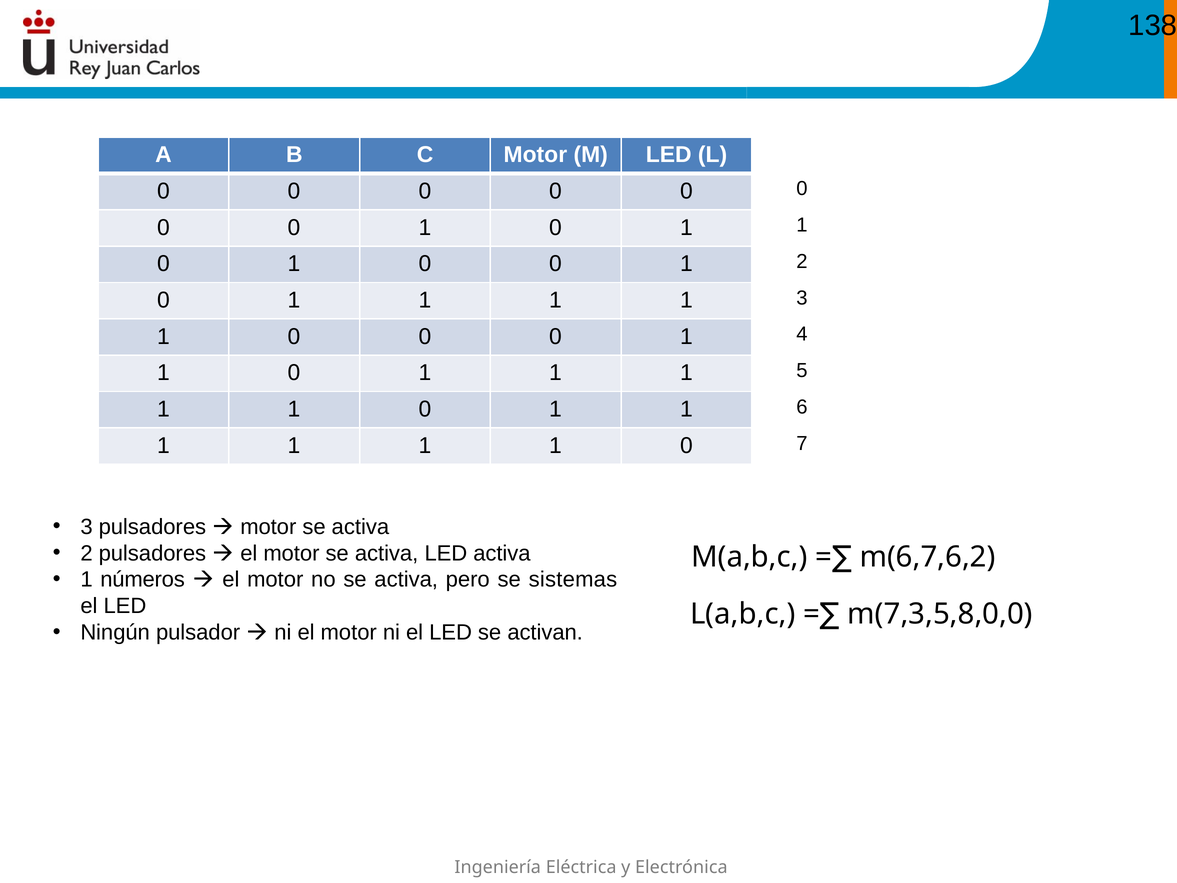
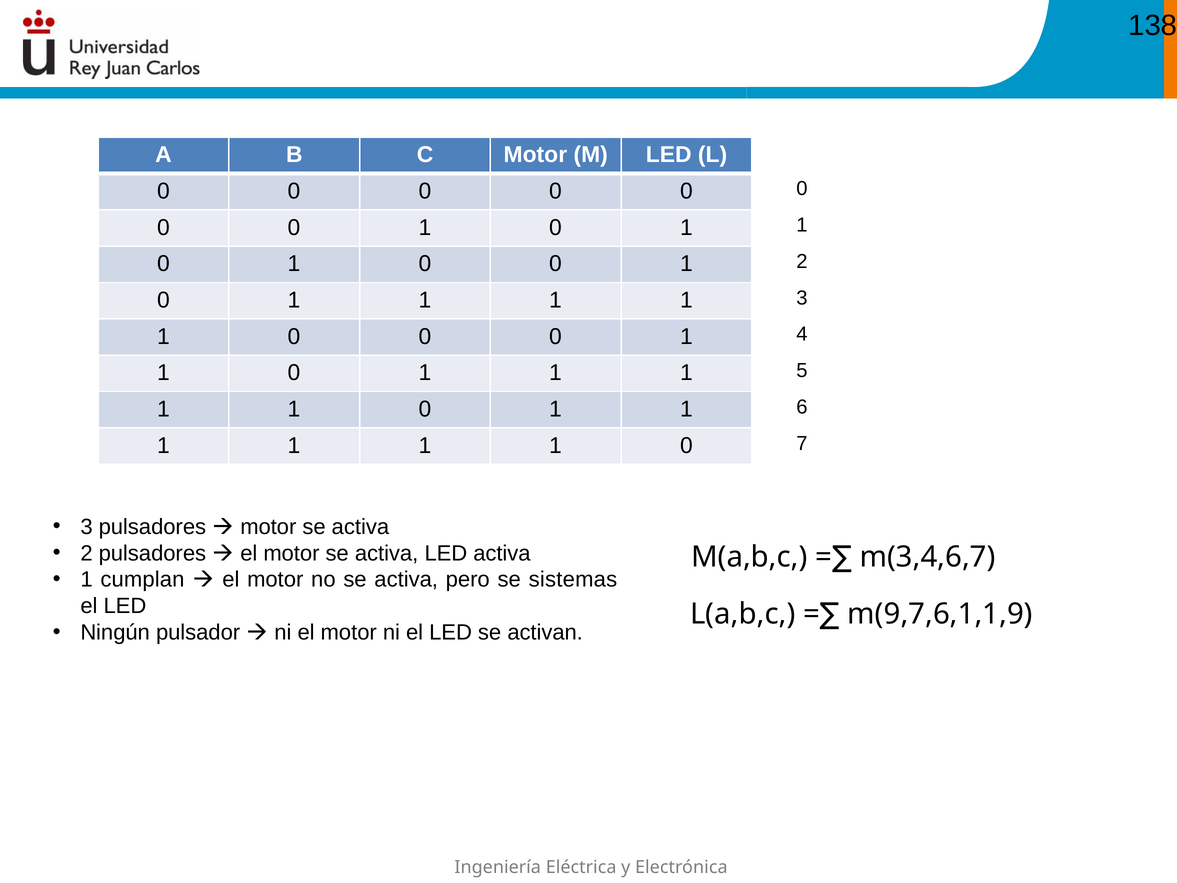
m(6,7,6,2: m(6,7,6,2 -> m(3,4,6,7
números: números -> cumplan
m(7,3,5,8,0,0: m(7,3,5,8,0,0 -> m(9,7,6,1,1,9
